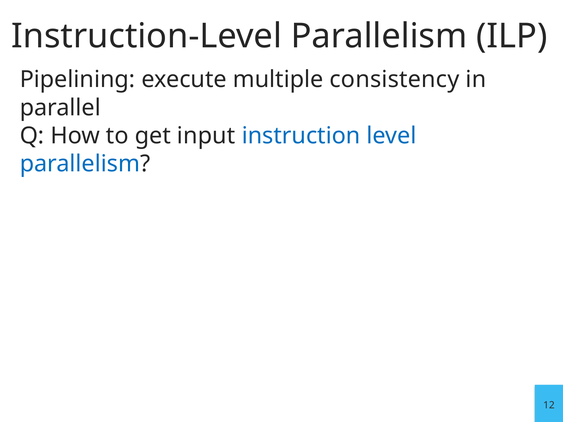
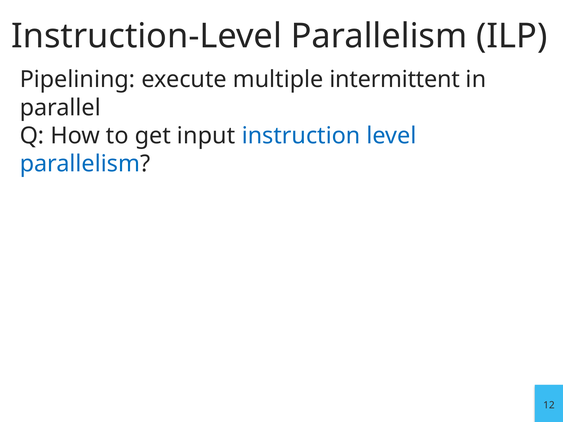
consistency: consistency -> intermittent
